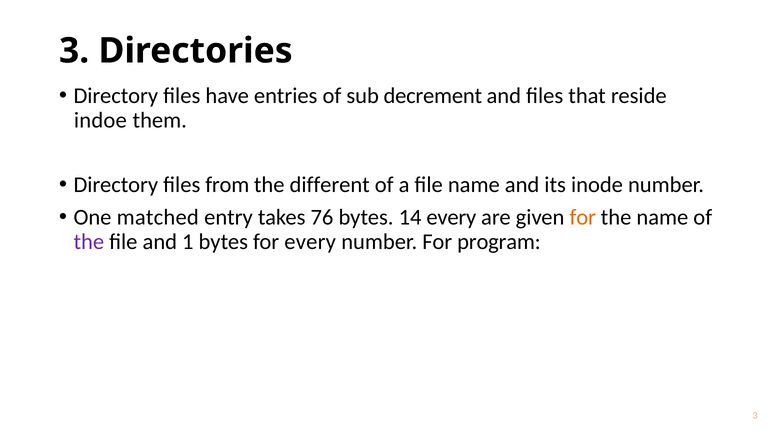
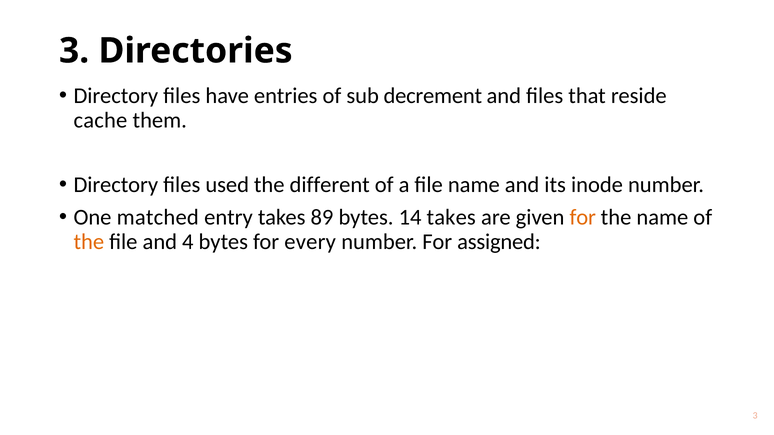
indoe: indoe -> cache
from: from -> used
76: 76 -> 89
14 every: every -> takes
the at (89, 242) colour: purple -> orange
1: 1 -> 4
program: program -> assigned
